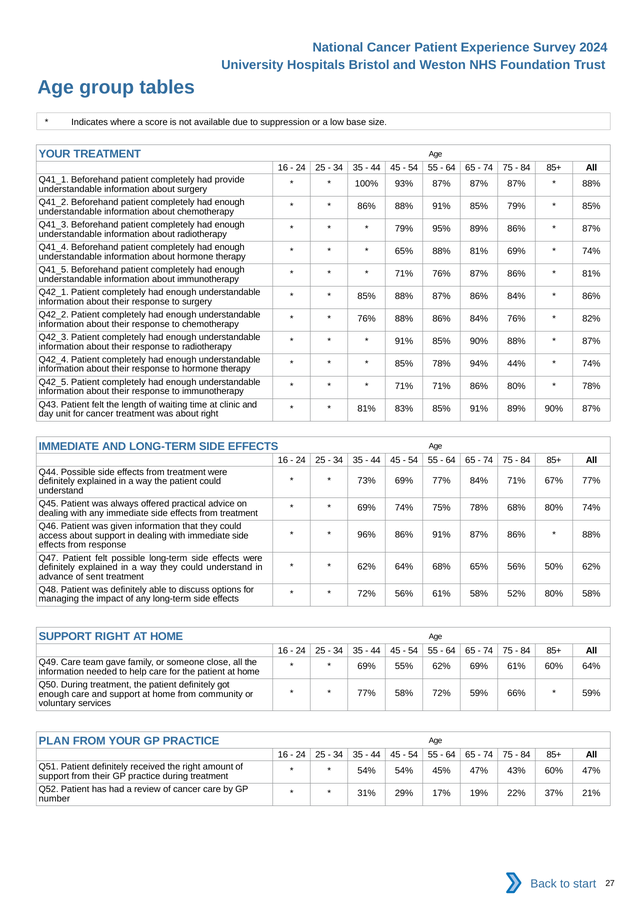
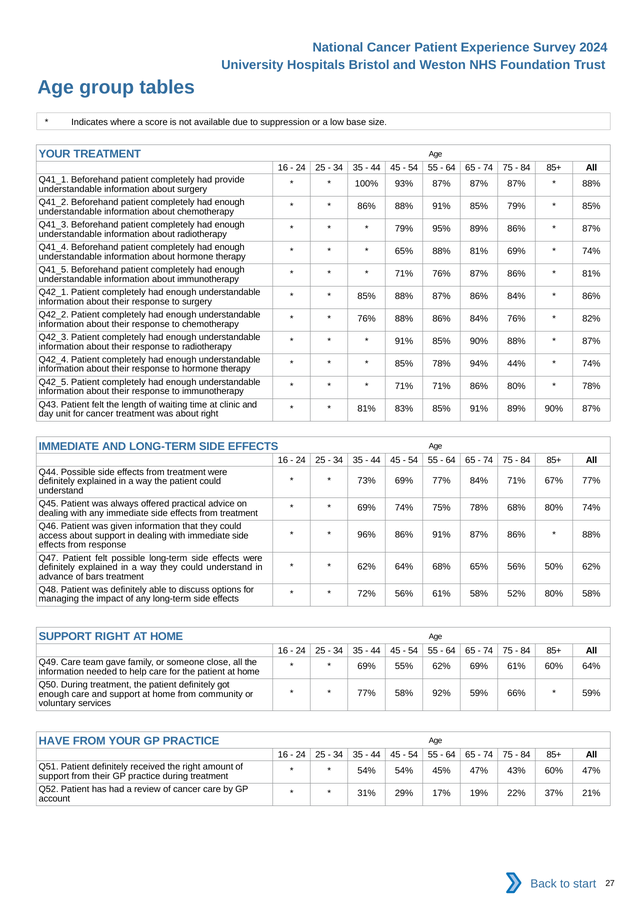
sent: sent -> bars
58% 72%: 72% -> 92%
PLAN: PLAN -> HAVE
number: number -> account
